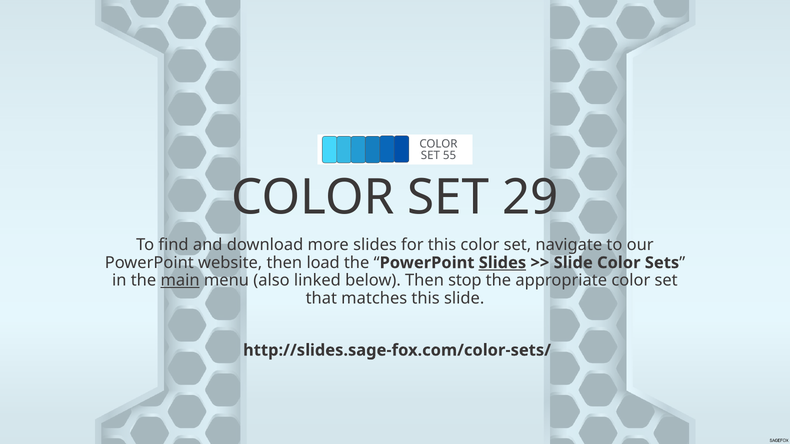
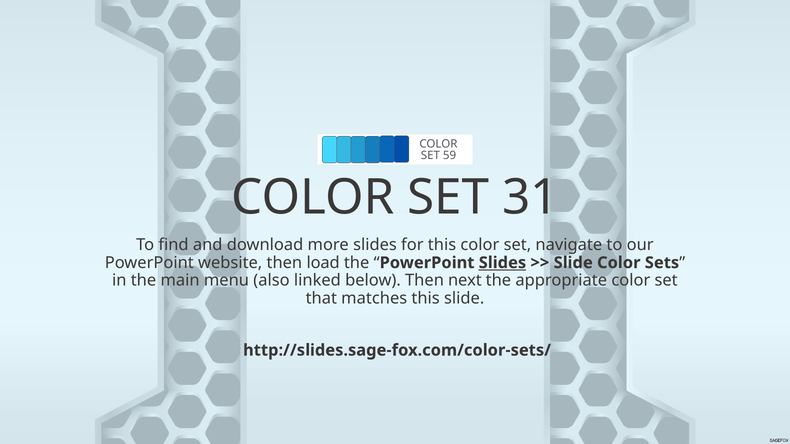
55: 55 -> 59
29: 29 -> 31
main underline: present -> none
stop: stop -> next
